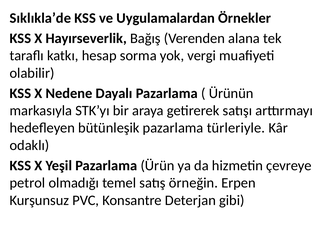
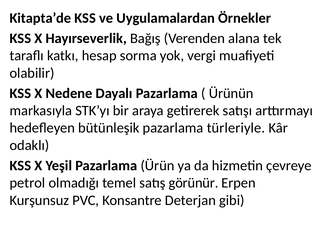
Sıklıkla’de: Sıklıkla’de -> Kitapta’de
örneğin: örneğin -> görünür
